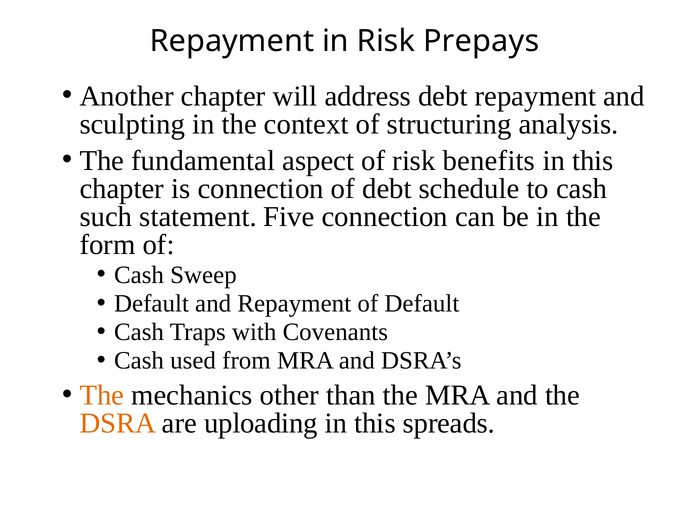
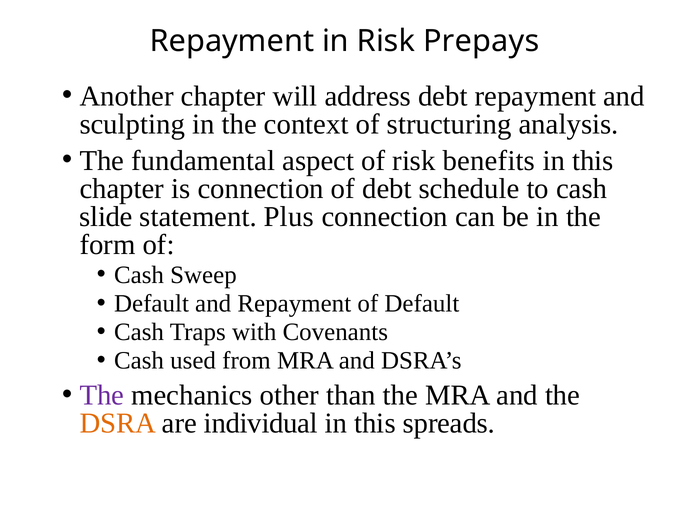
such: such -> slide
Five: Five -> Plus
The at (102, 395) colour: orange -> purple
uploading: uploading -> individual
